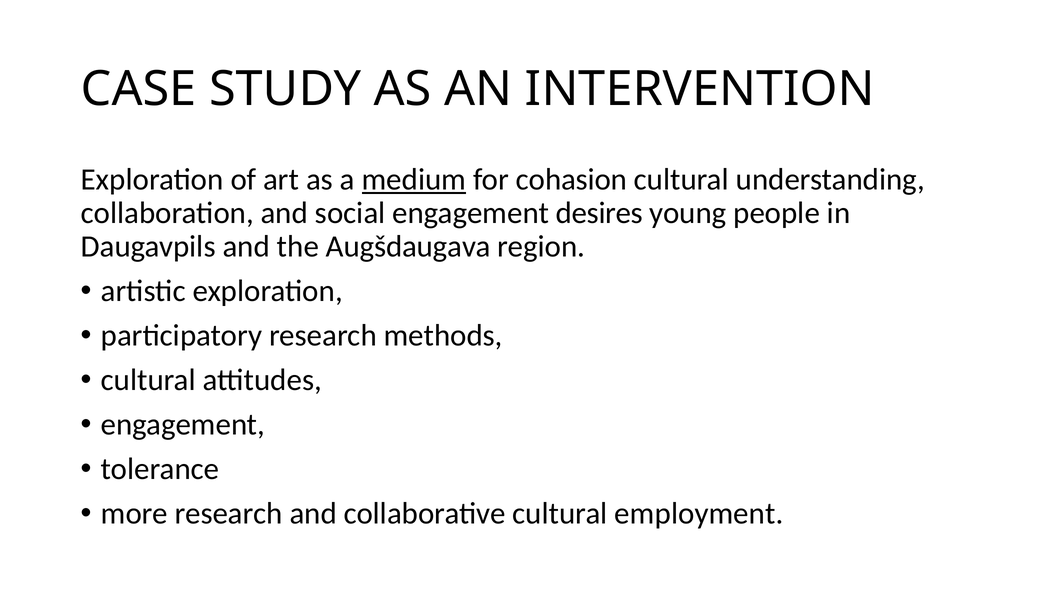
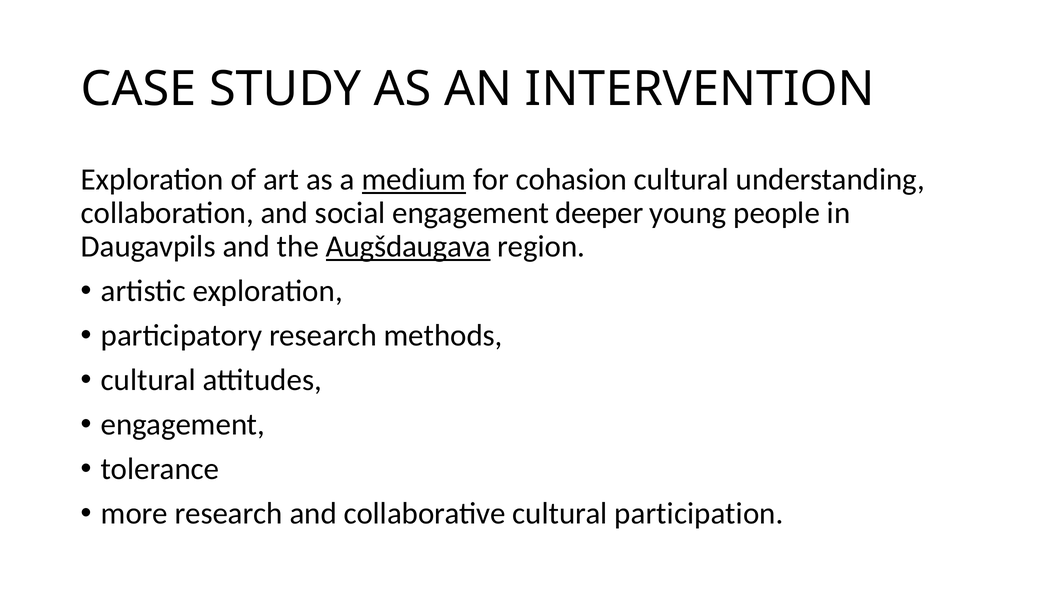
desires: desires -> deeper
Augšdaugava underline: none -> present
employment: employment -> participation
